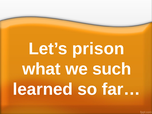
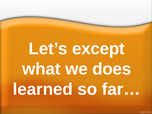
prison: prison -> except
such: such -> does
